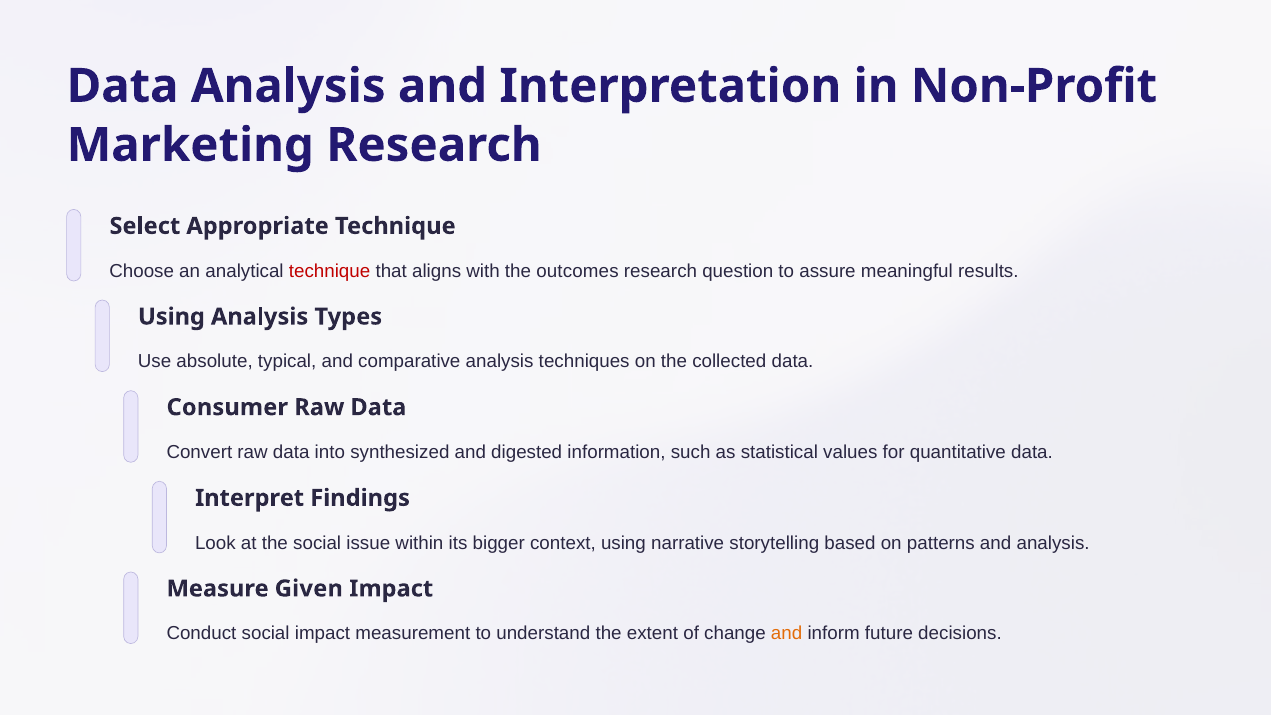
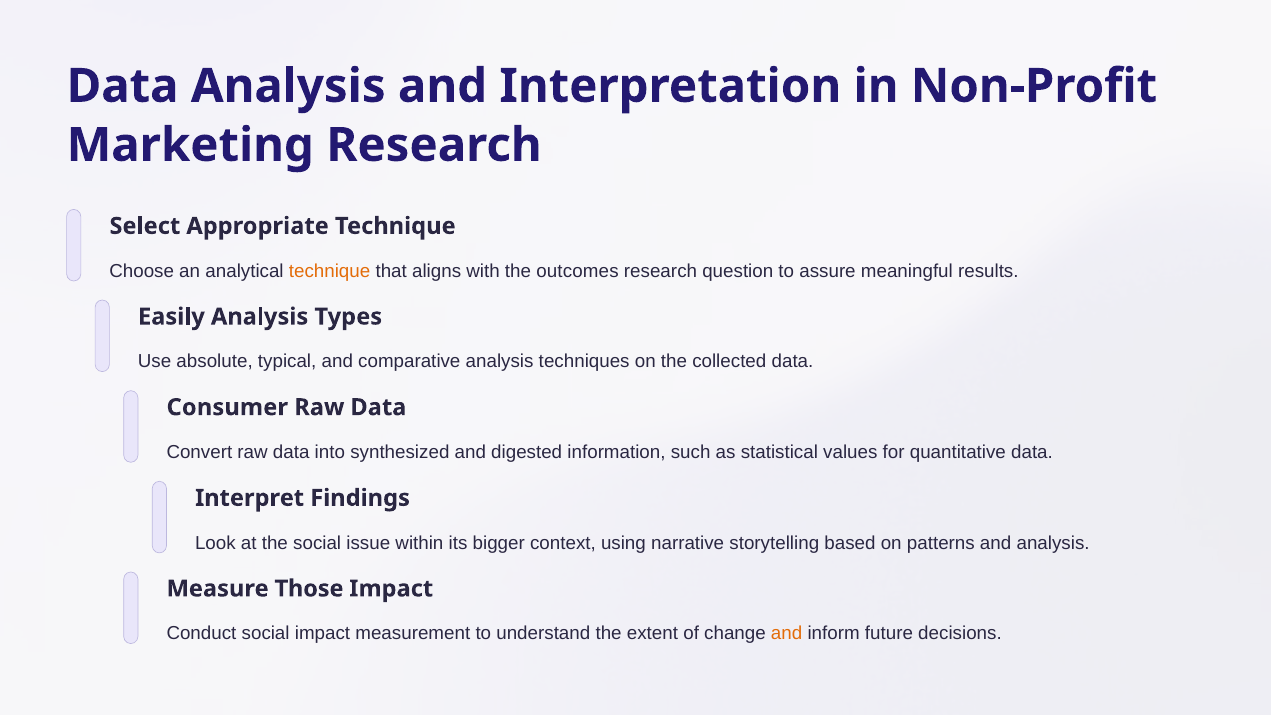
technique at (330, 271) colour: red -> orange
Using at (171, 317): Using -> Easily
Given: Given -> Those
